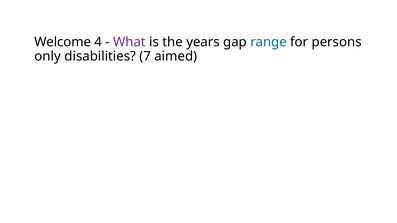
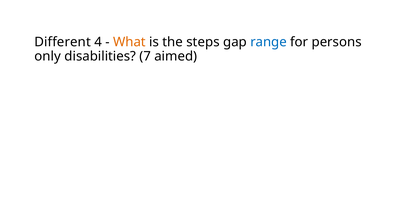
Welcome: Welcome -> Different
What colour: purple -> orange
years: years -> steps
